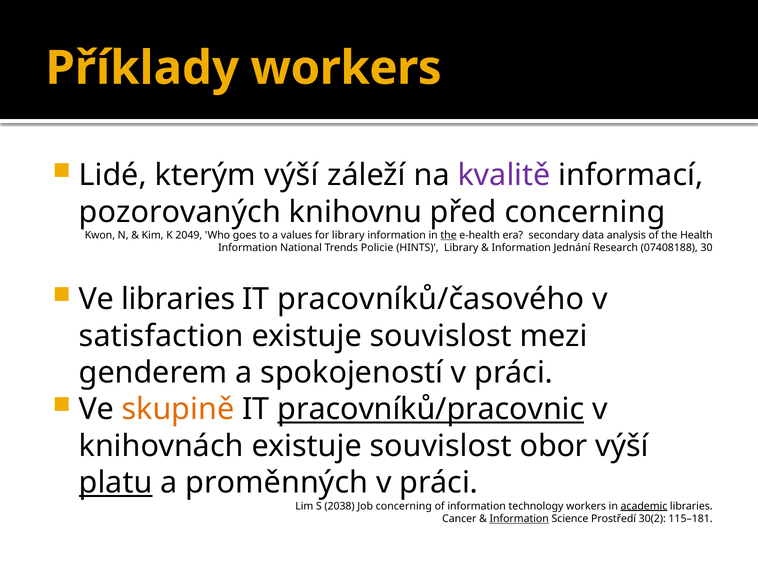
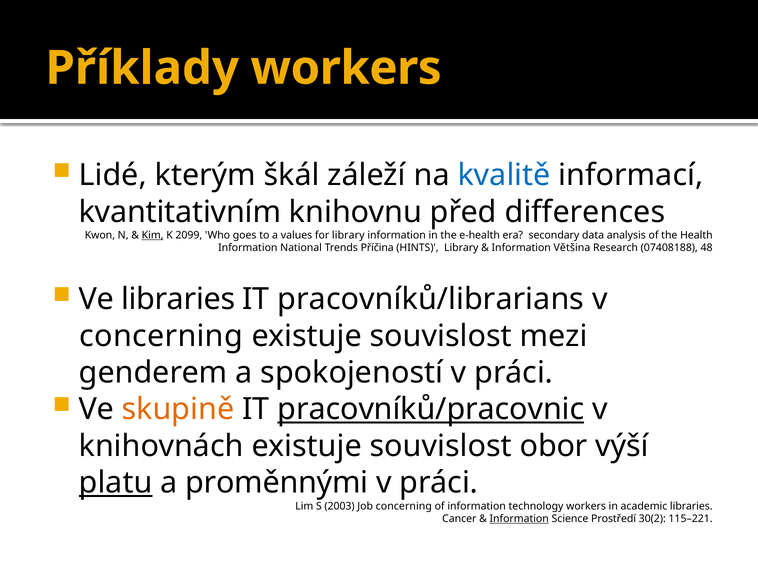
kterým výší: výší -> škál
kvalitě colour: purple -> blue
pozorovaných: pozorovaných -> kvantitativním
před concerning: concerning -> differences
Kim underline: none -> present
2049: 2049 -> 2099
the at (449, 235) underline: present -> none
Policie: Policie -> Příčina
Jednání: Jednání -> Většina
30: 30 -> 48
pracovníků/časového: pracovníků/časového -> pracovníků/librarians
satisfaction at (161, 336): satisfaction -> concerning
proměnných: proměnných -> proměnnými
2038: 2038 -> 2003
academic underline: present -> none
115–181: 115–181 -> 115–221
